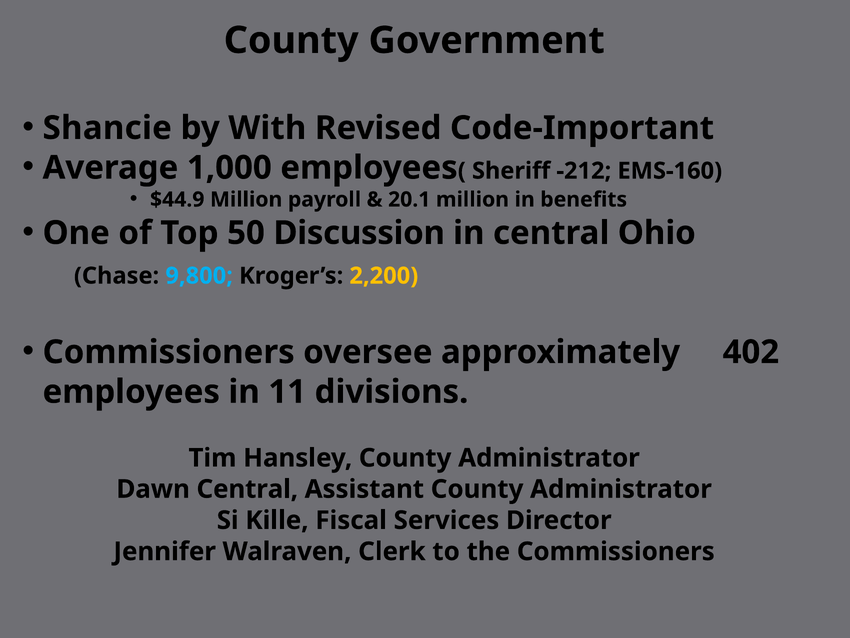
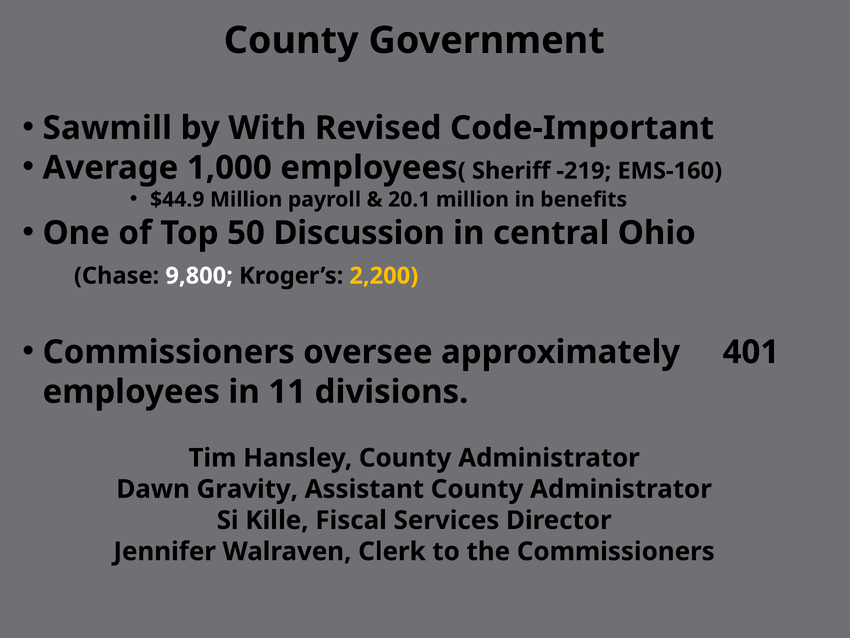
Shancie: Shancie -> Sawmill
-212: -212 -> -219
9,800 colour: light blue -> white
402: 402 -> 401
Dawn Central: Central -> Gravity
